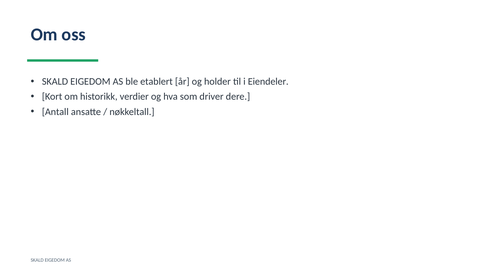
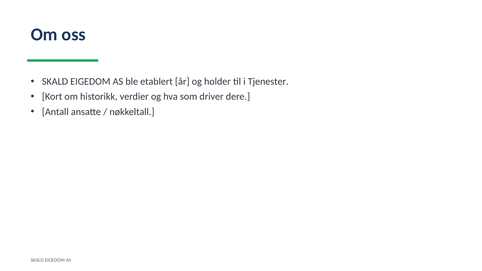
Eiendeler: Eiendeler -> Tjenester
